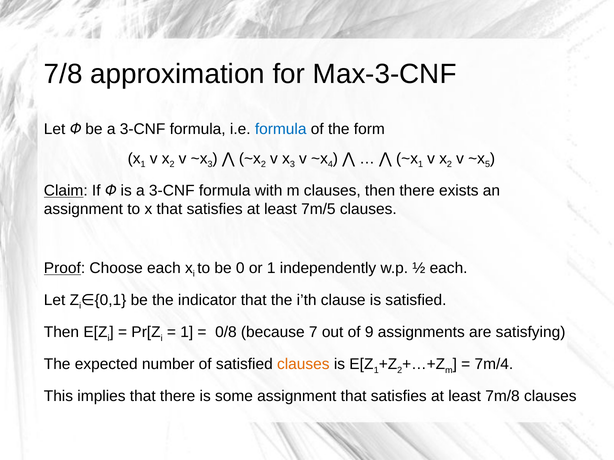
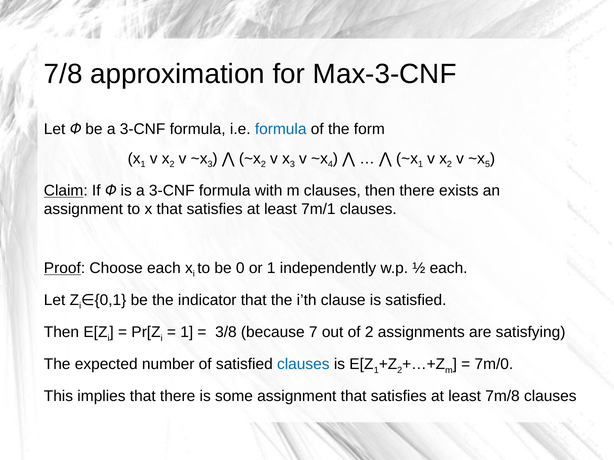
7m/5: 7m/5 -> 7m/1
0/8: 0/8 -> 3/8
of 9: 9 -> 2
clauses at (303, 364) colour: orange -> blue
7m/4: 7m/4 -> 7m/0
